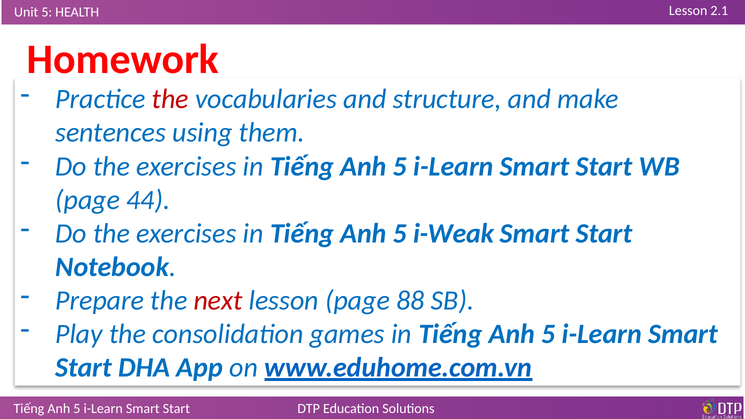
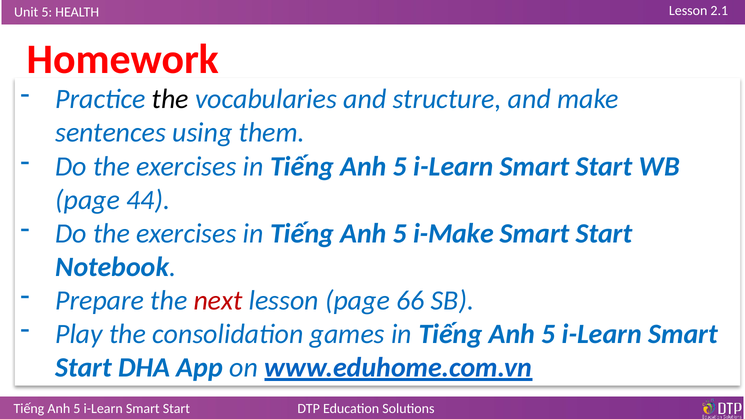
the at (170, 99) colour: red -> black
i-Weak: i-Weak -> i-Make
88: 88 -> 66
